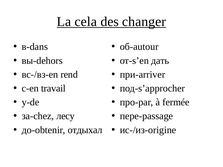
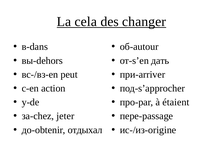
rend: rend -> peut
travail: travail -> action
fermée: fermée -> étaient
лесу: лесу -> jeter
